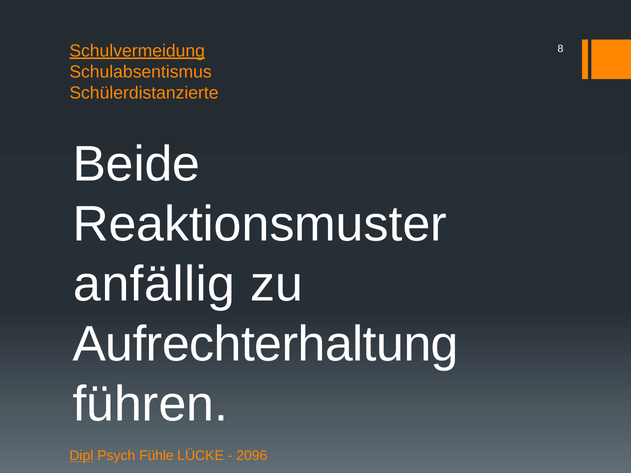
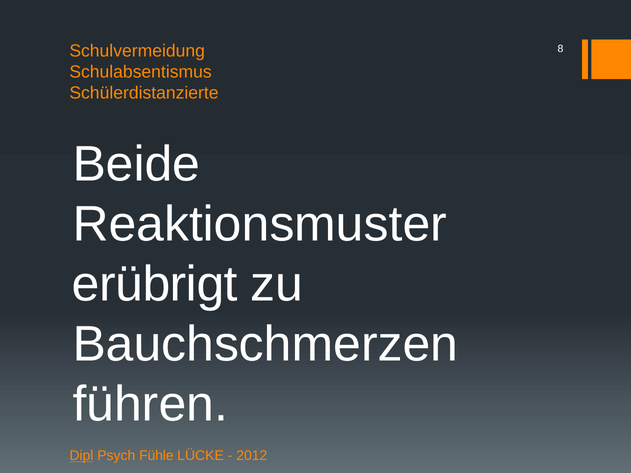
Schulvermeidung underline: present -> none
anfällig: anfällig -> erübrigt
Aufrechterhaltung: Aufrechterhaltung -> Bauchschmerzen
2096: 2096 -> 2012
